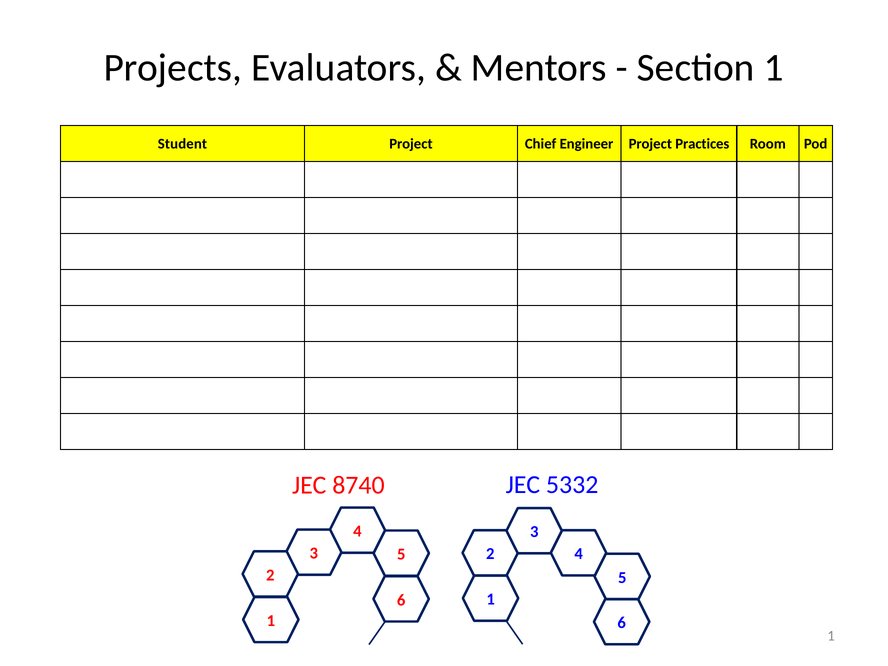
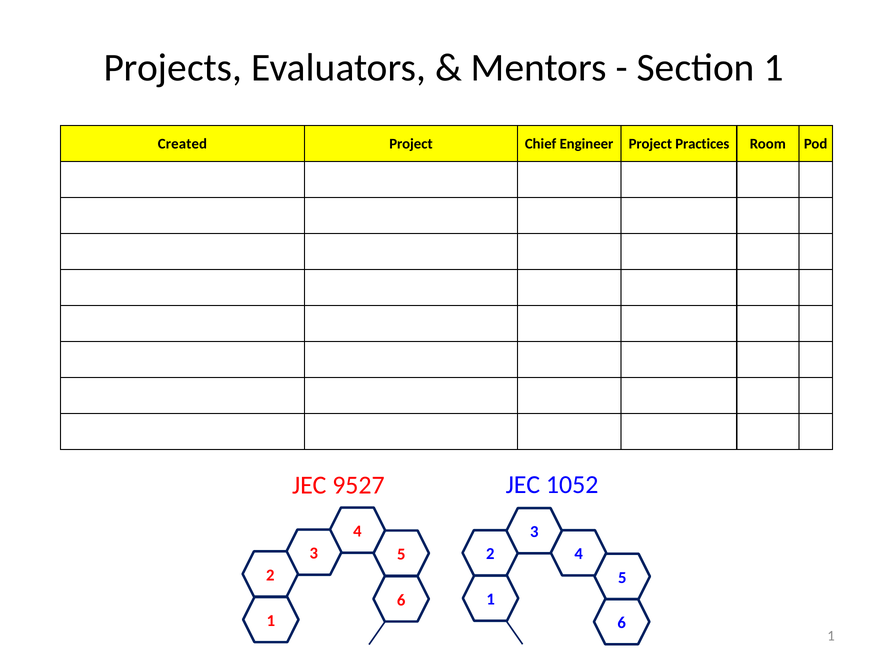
Student: Student -> Created
8740: 8740 -> 9527
5332: 5332 -> 1052
